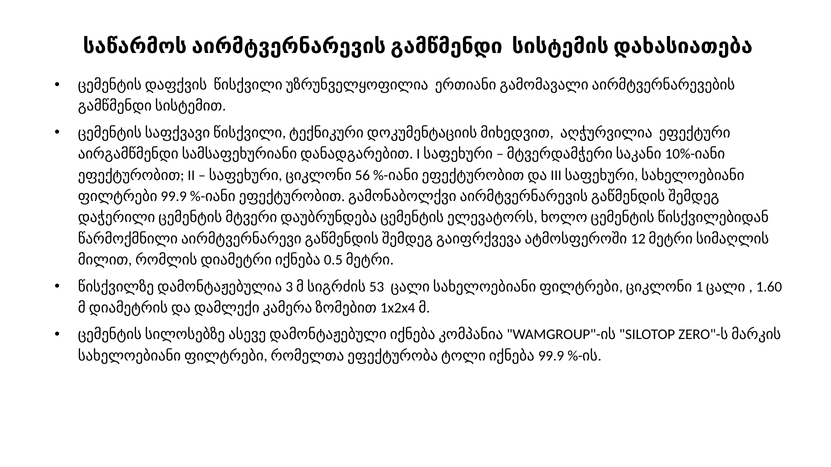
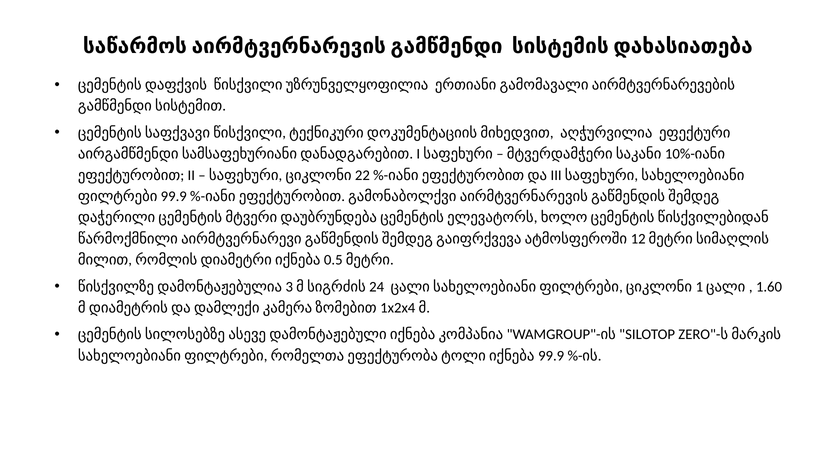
56: 56 -> 22
53: 53 -> 24
